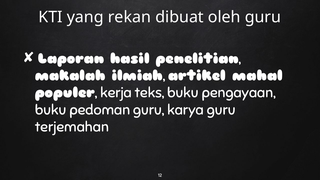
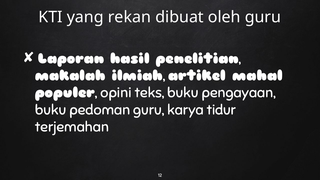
kerja: kerja -> opini
karya guru: guru -> tidur
